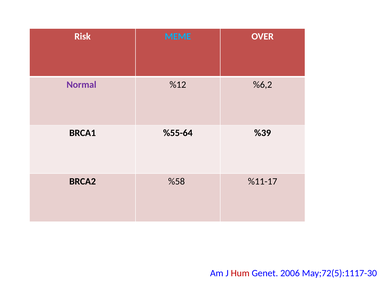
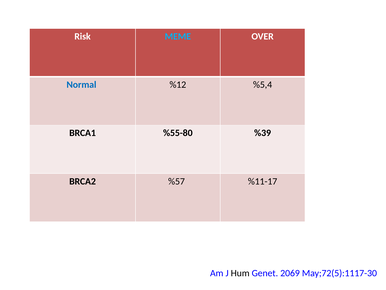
Normal colour: purple -> blue
%6,2: %6,2 -> %5,4
%55-64: %55-64 -> %55-80
%58: %58 -> %57
Hum colour: red -> black
2006: 2006 -> 2069
